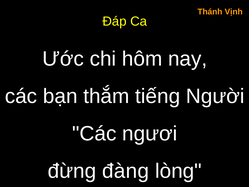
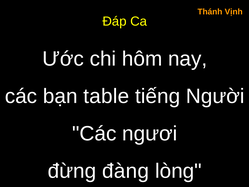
thắm: thắm -> table
